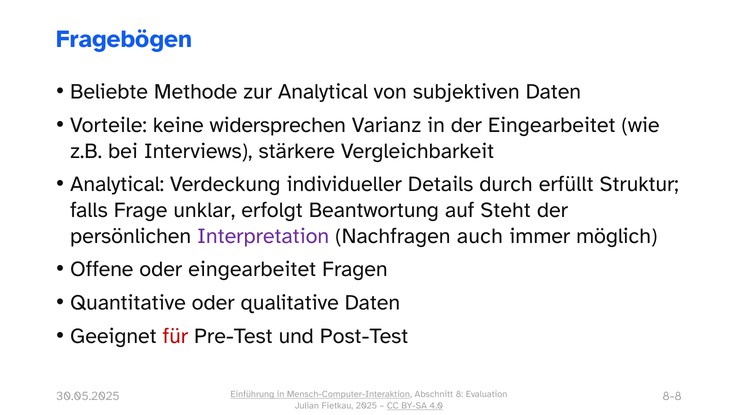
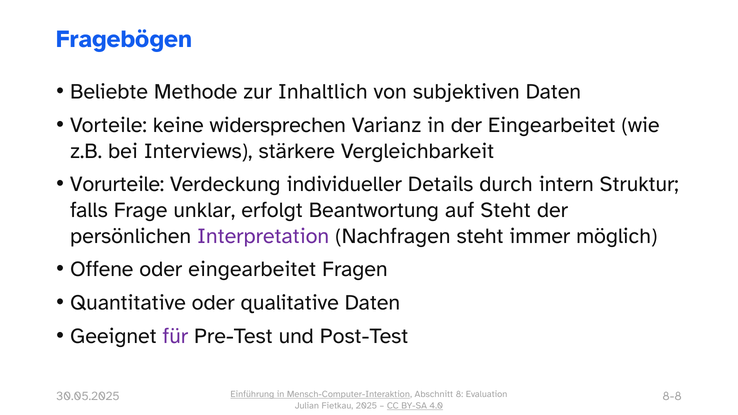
zur Analytical: Analytical -> Inhaltlich
Analytical at (117, 184): Analytical -> Vorurteile
erfüllt: erfüllt -> intern
Nachfragen auch: auch -> steht
für colour: red -> purple
